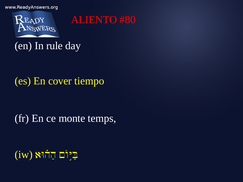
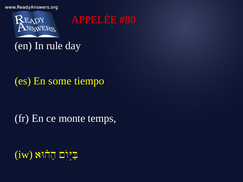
ALIENTO: ALIENTO -> APPELÉE
cover: cover -> some
